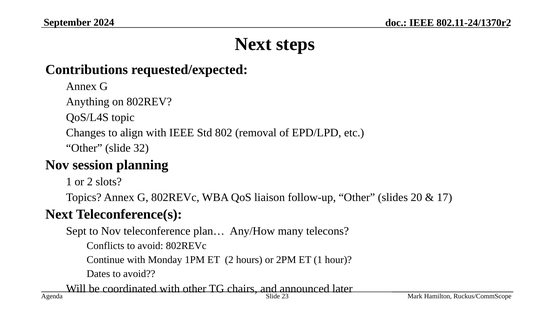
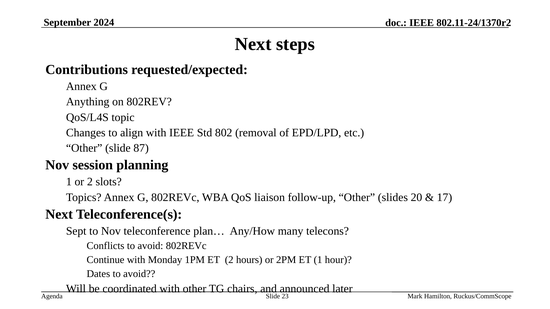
32: 32 -> 87
